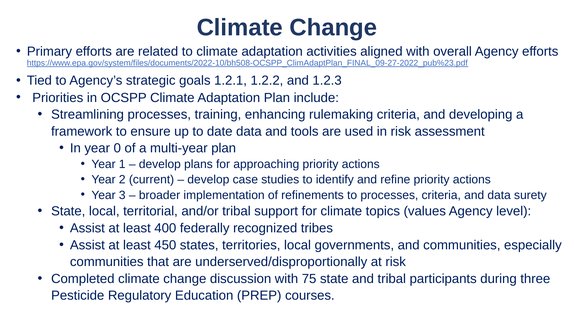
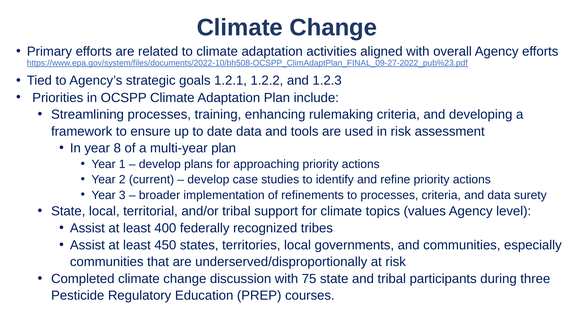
0: 0 -> 8
